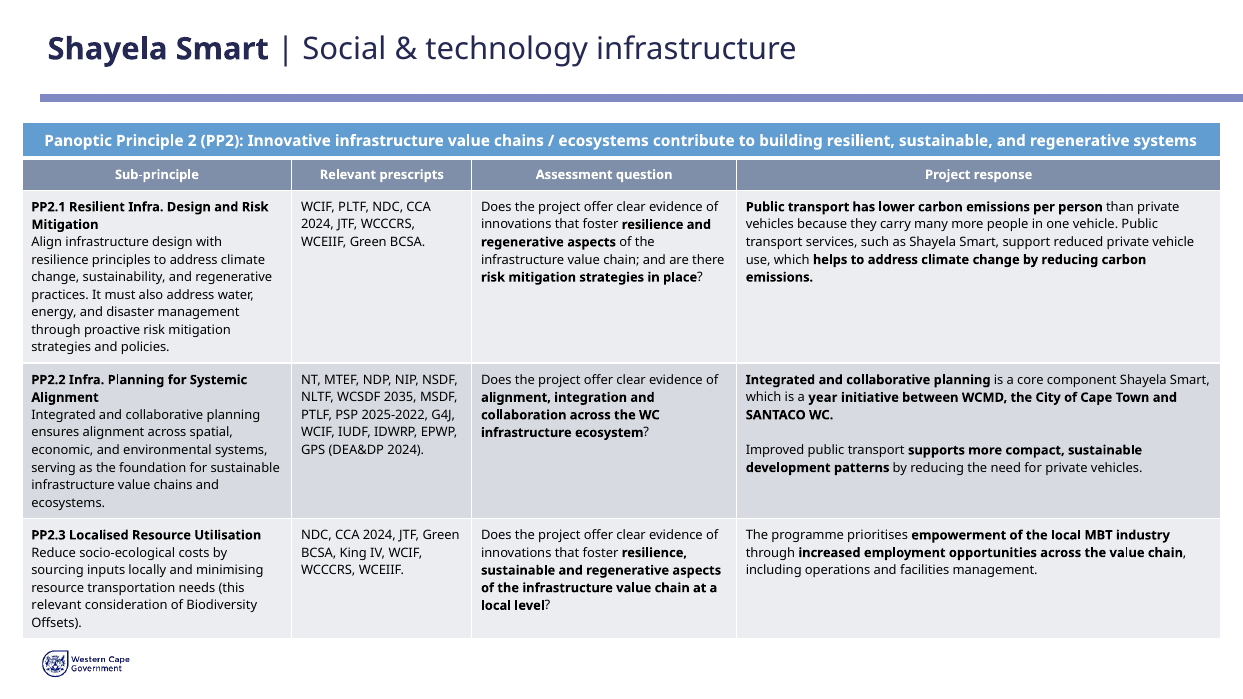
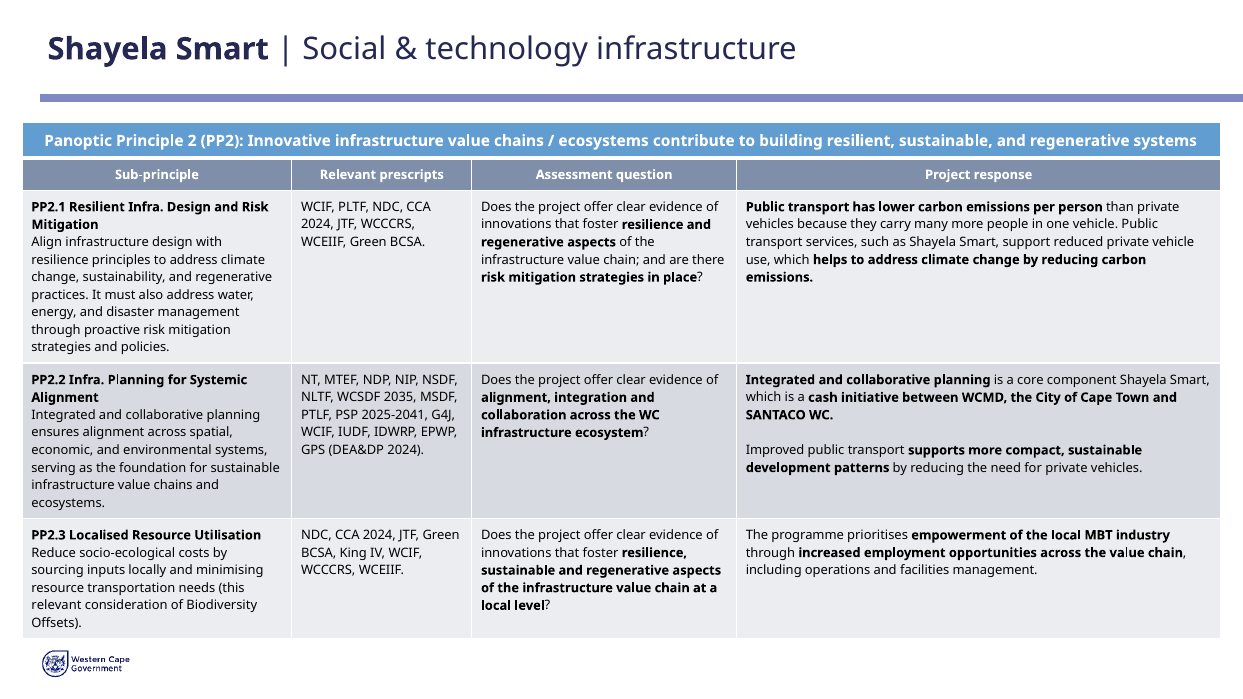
year: year -> cash
2025-2022: 2025-2022 -> 2025-2041
